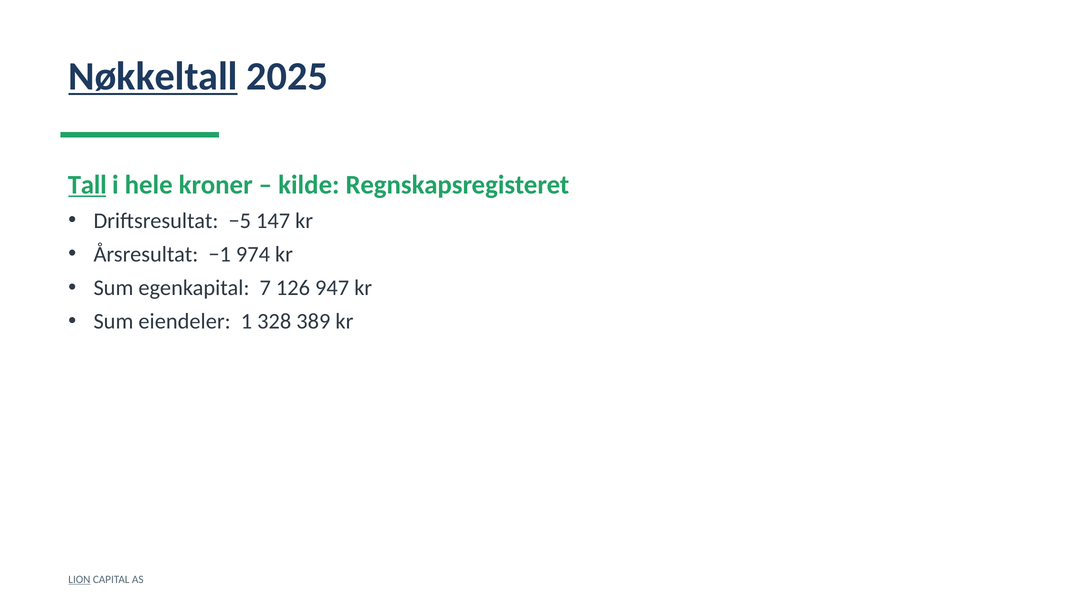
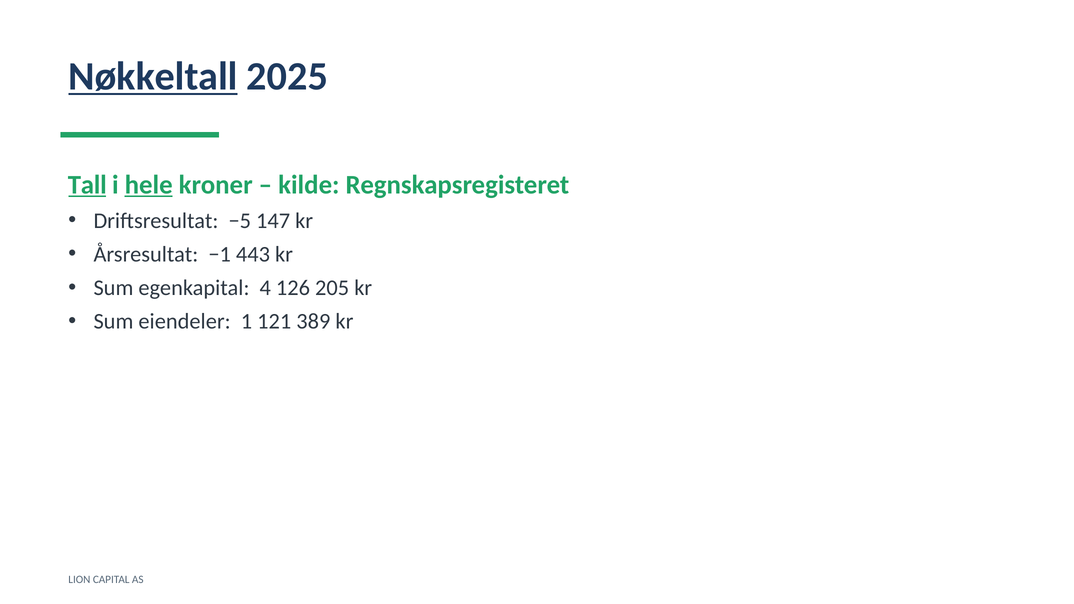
hele underline: none -> present
974: 974 -> 443
7: 7 -> 4
947: 947 -> 205
328: 328 -> 121
LION underline: present -> none
